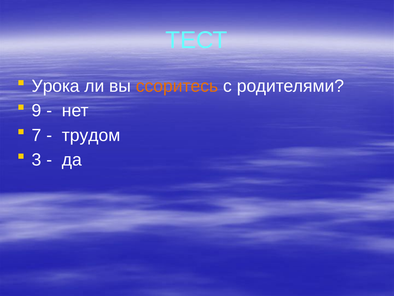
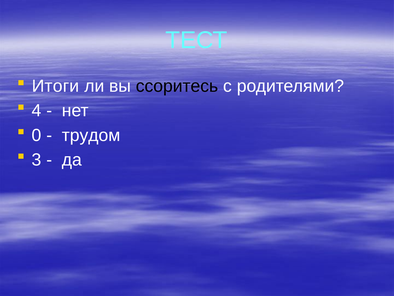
Урока: Урока -> Итоги
ссоритесь colour: orange -> black
9: 9 -> 4
7: 7 -> 0
